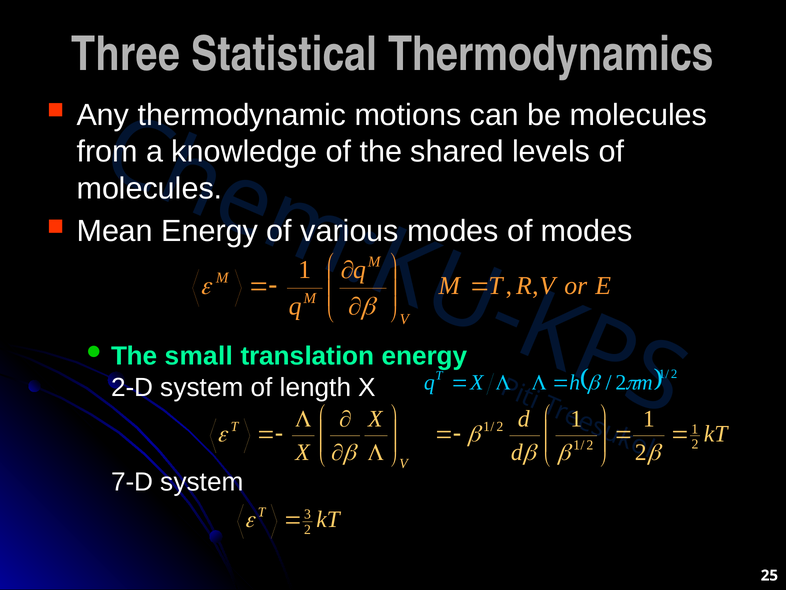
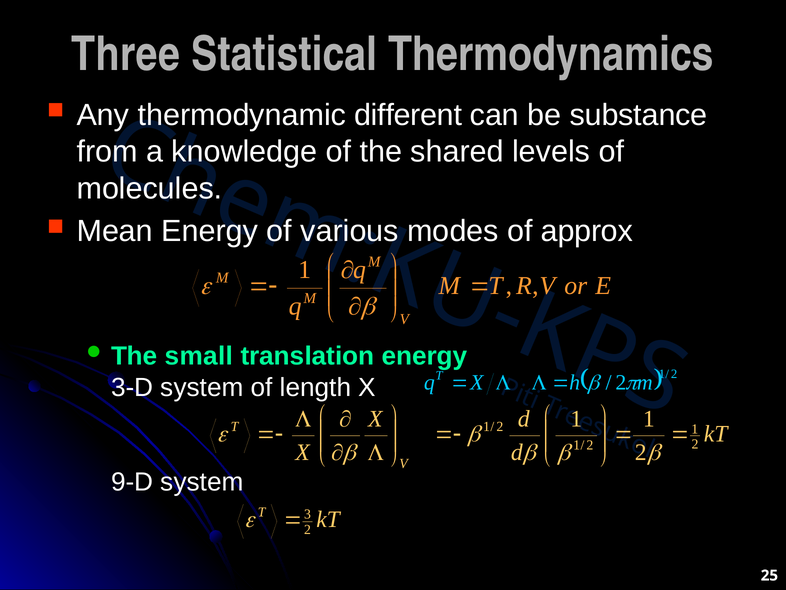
motions: motions -> different
be molecules: molecules -> substance
of modes: modes -> approx
2-D: 2-D -> 3-D
7-D: 7-D -> 9-D
